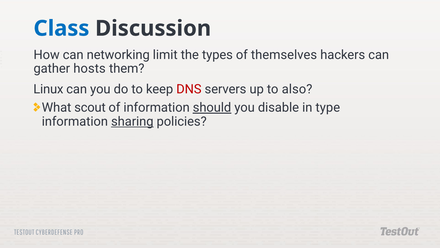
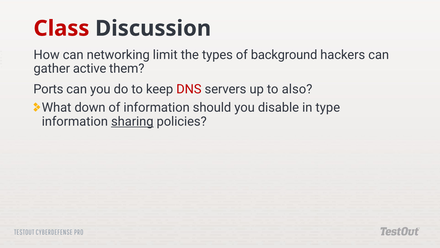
Class colour: blue -> red
themselves: themselves -> background
hosts: hosts -> active
Linux: Linux -> Ports
scout: scout -> down
should underline: present -> none
